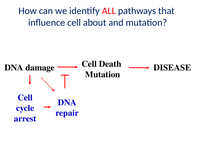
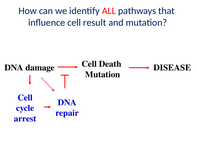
about: about -> result
